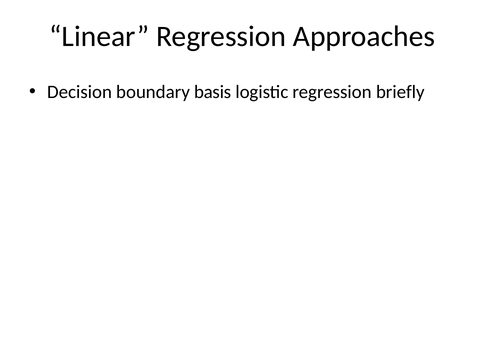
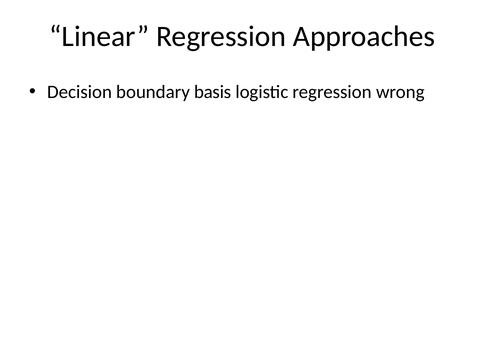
briefly: briefly -> wrong
